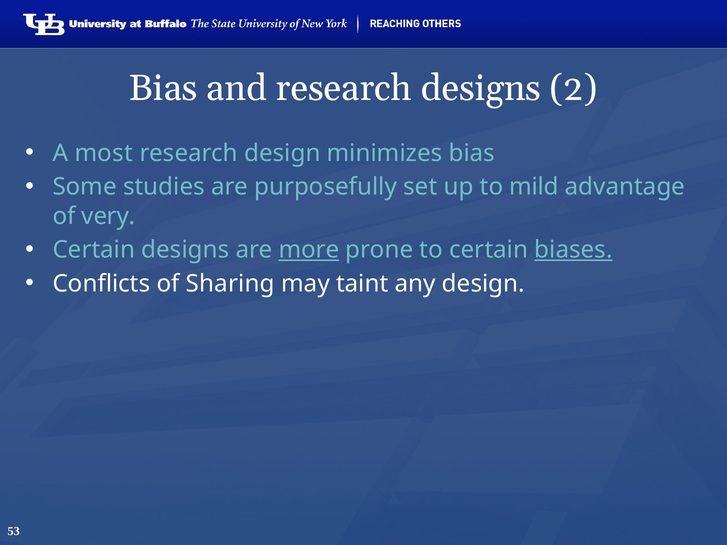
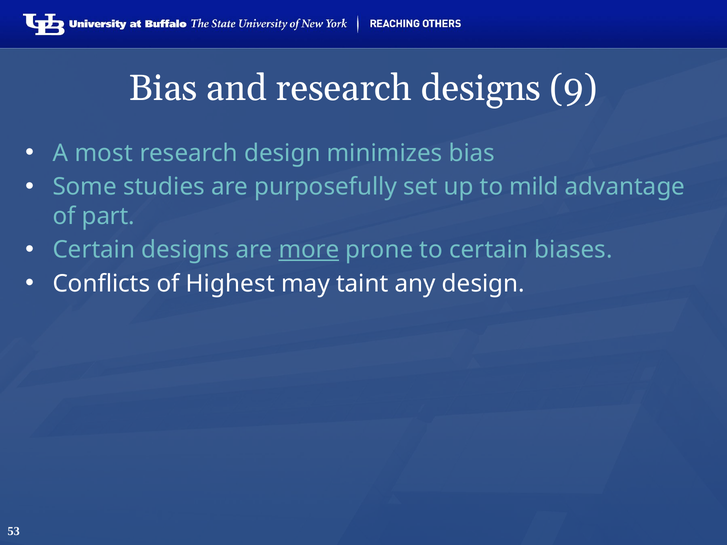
2: 2 -> 9
very: very -> part
biases underline: present -> none
Sharing: Sharing -> Highest
